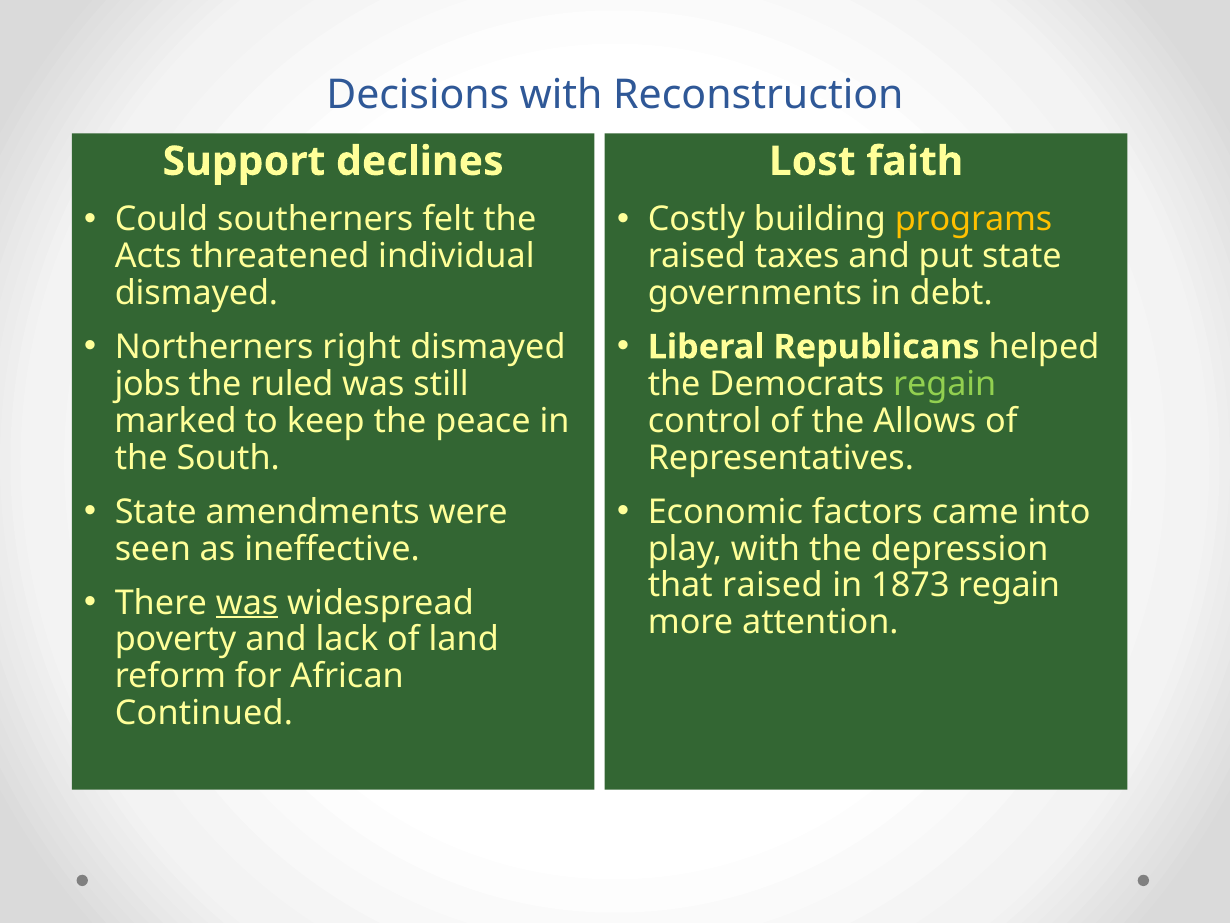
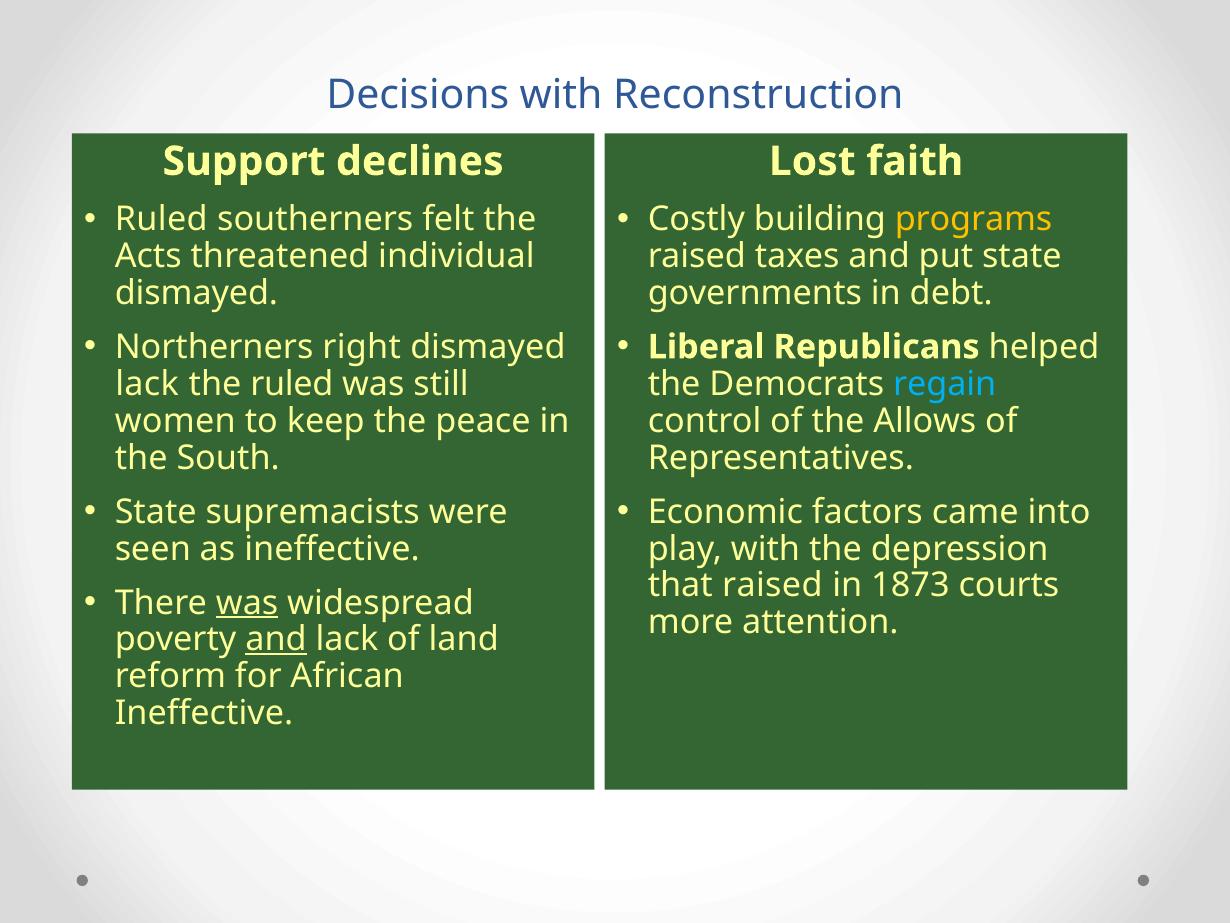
Could at (161, 219): Could -> Ruled
jobs at (147, 384): jobs -> lack
regain at (945, 384) colour: light green -> light blue
marked: marked -> women
amendments: amendments -> supremacists
1873 regain: regain -> courts
and at (276, 639) underline: none -> present
Continued at (204, 713): Continued -> Ineffective
